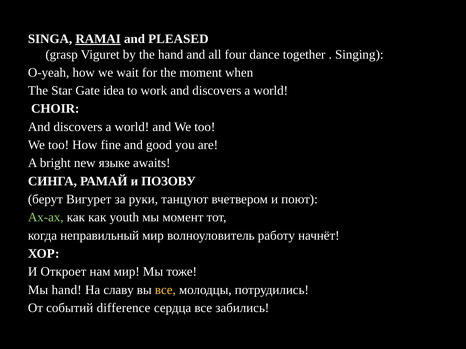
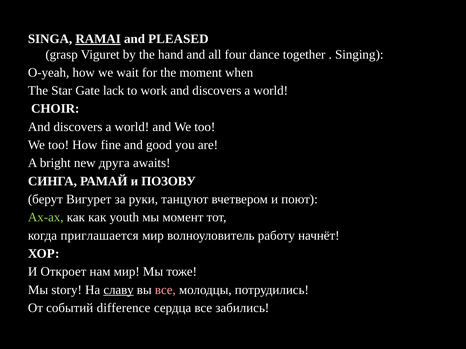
idea: idea -> lack
языке: языке -> друга
неправильный: неправильный -> приглашается
Мы hand: hand -> story
славу underline: none -> present
все at (165, 290) colour: yellow -> pink
